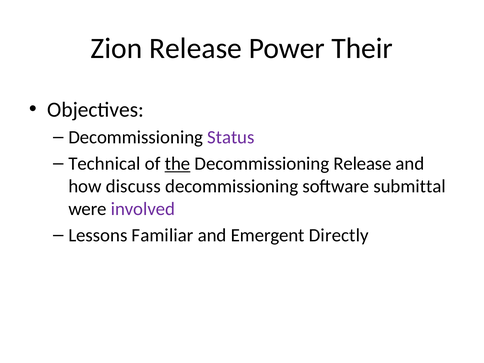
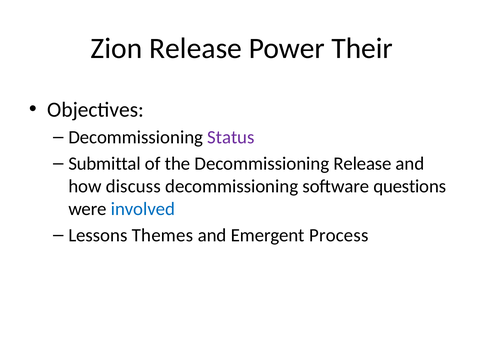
Technical: Technical -> Submittal
the underline: present -> none
submittal: submittal -> questions
involved colour: purple -> blue
Familiar: Familiar -> Themes
Directly: Directly -> Process
